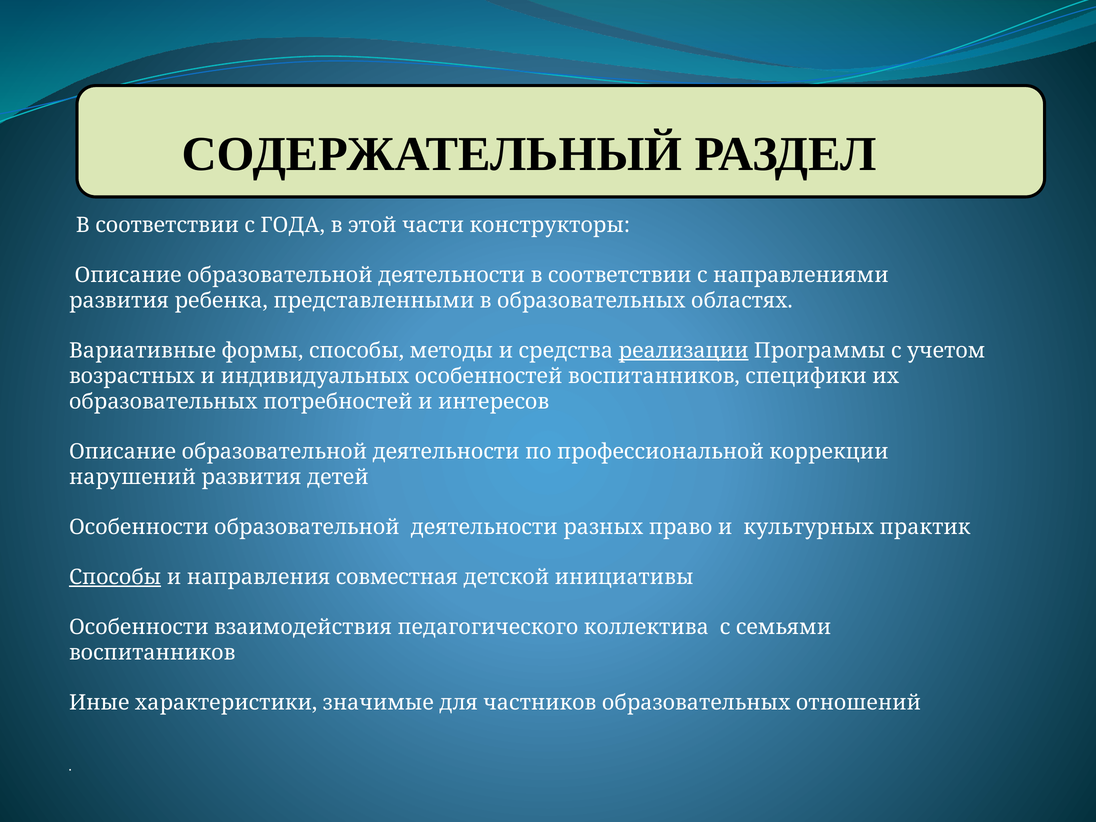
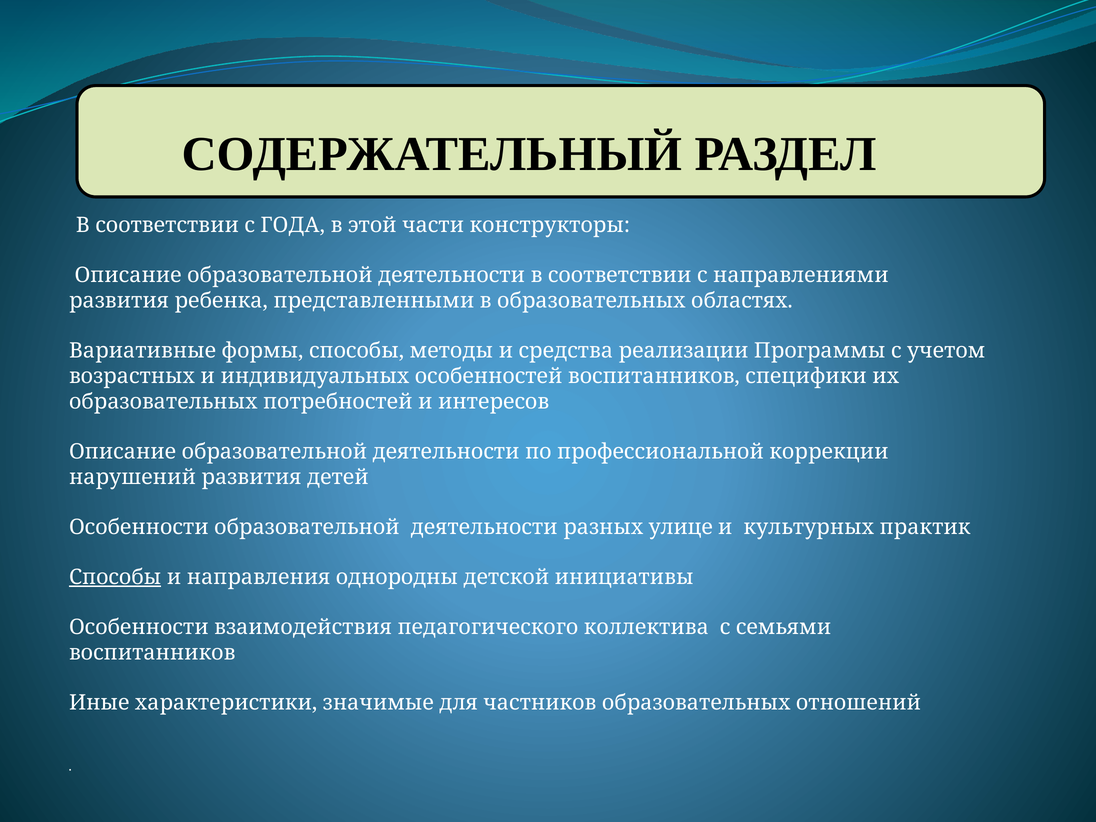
реализации underline: present -> none
право: право -> улице
совместная: совместная -> однородны
